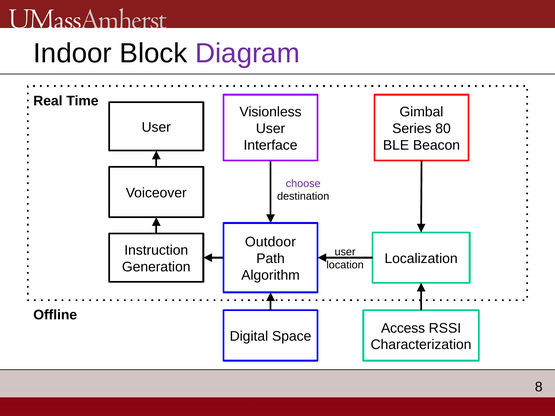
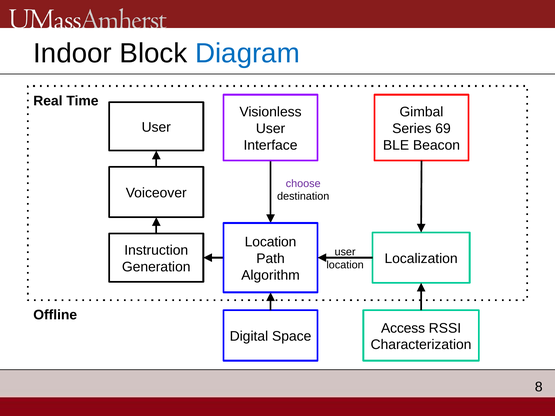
Diagram colour: purple -> blue
80: 80 -> 69
Outdoor at (270, 242): Outdoor -> Location
